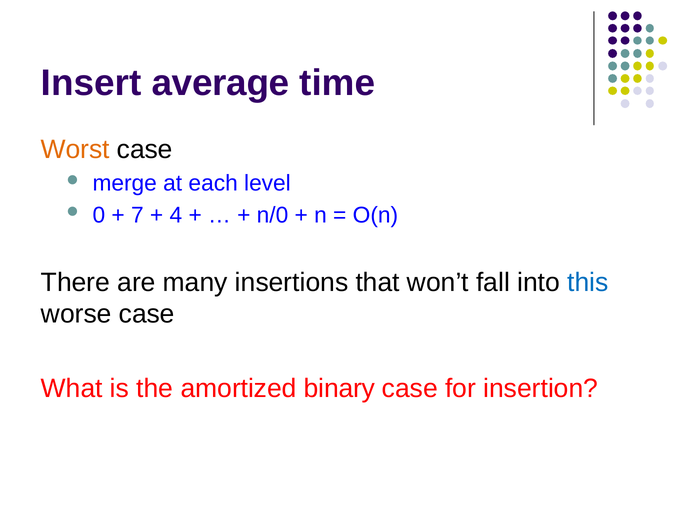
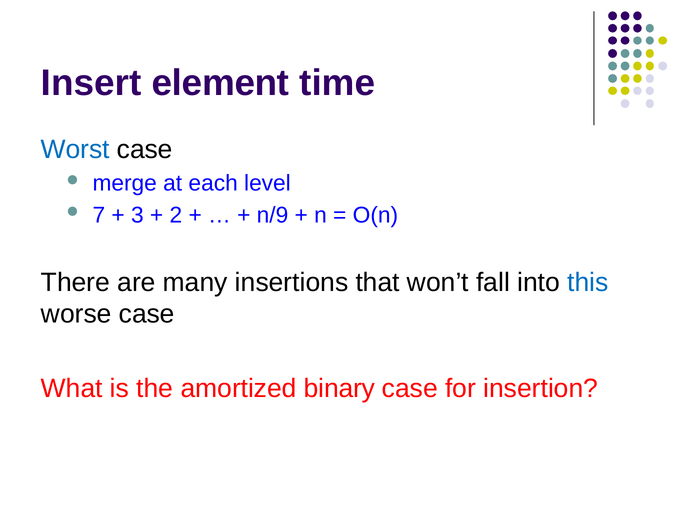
average: average -> element
Worst colour: orange -> blue
0: 0 -> 7
7: 7 -> 3
4: 4 -> 2
n/0: n/0 -> n/9
